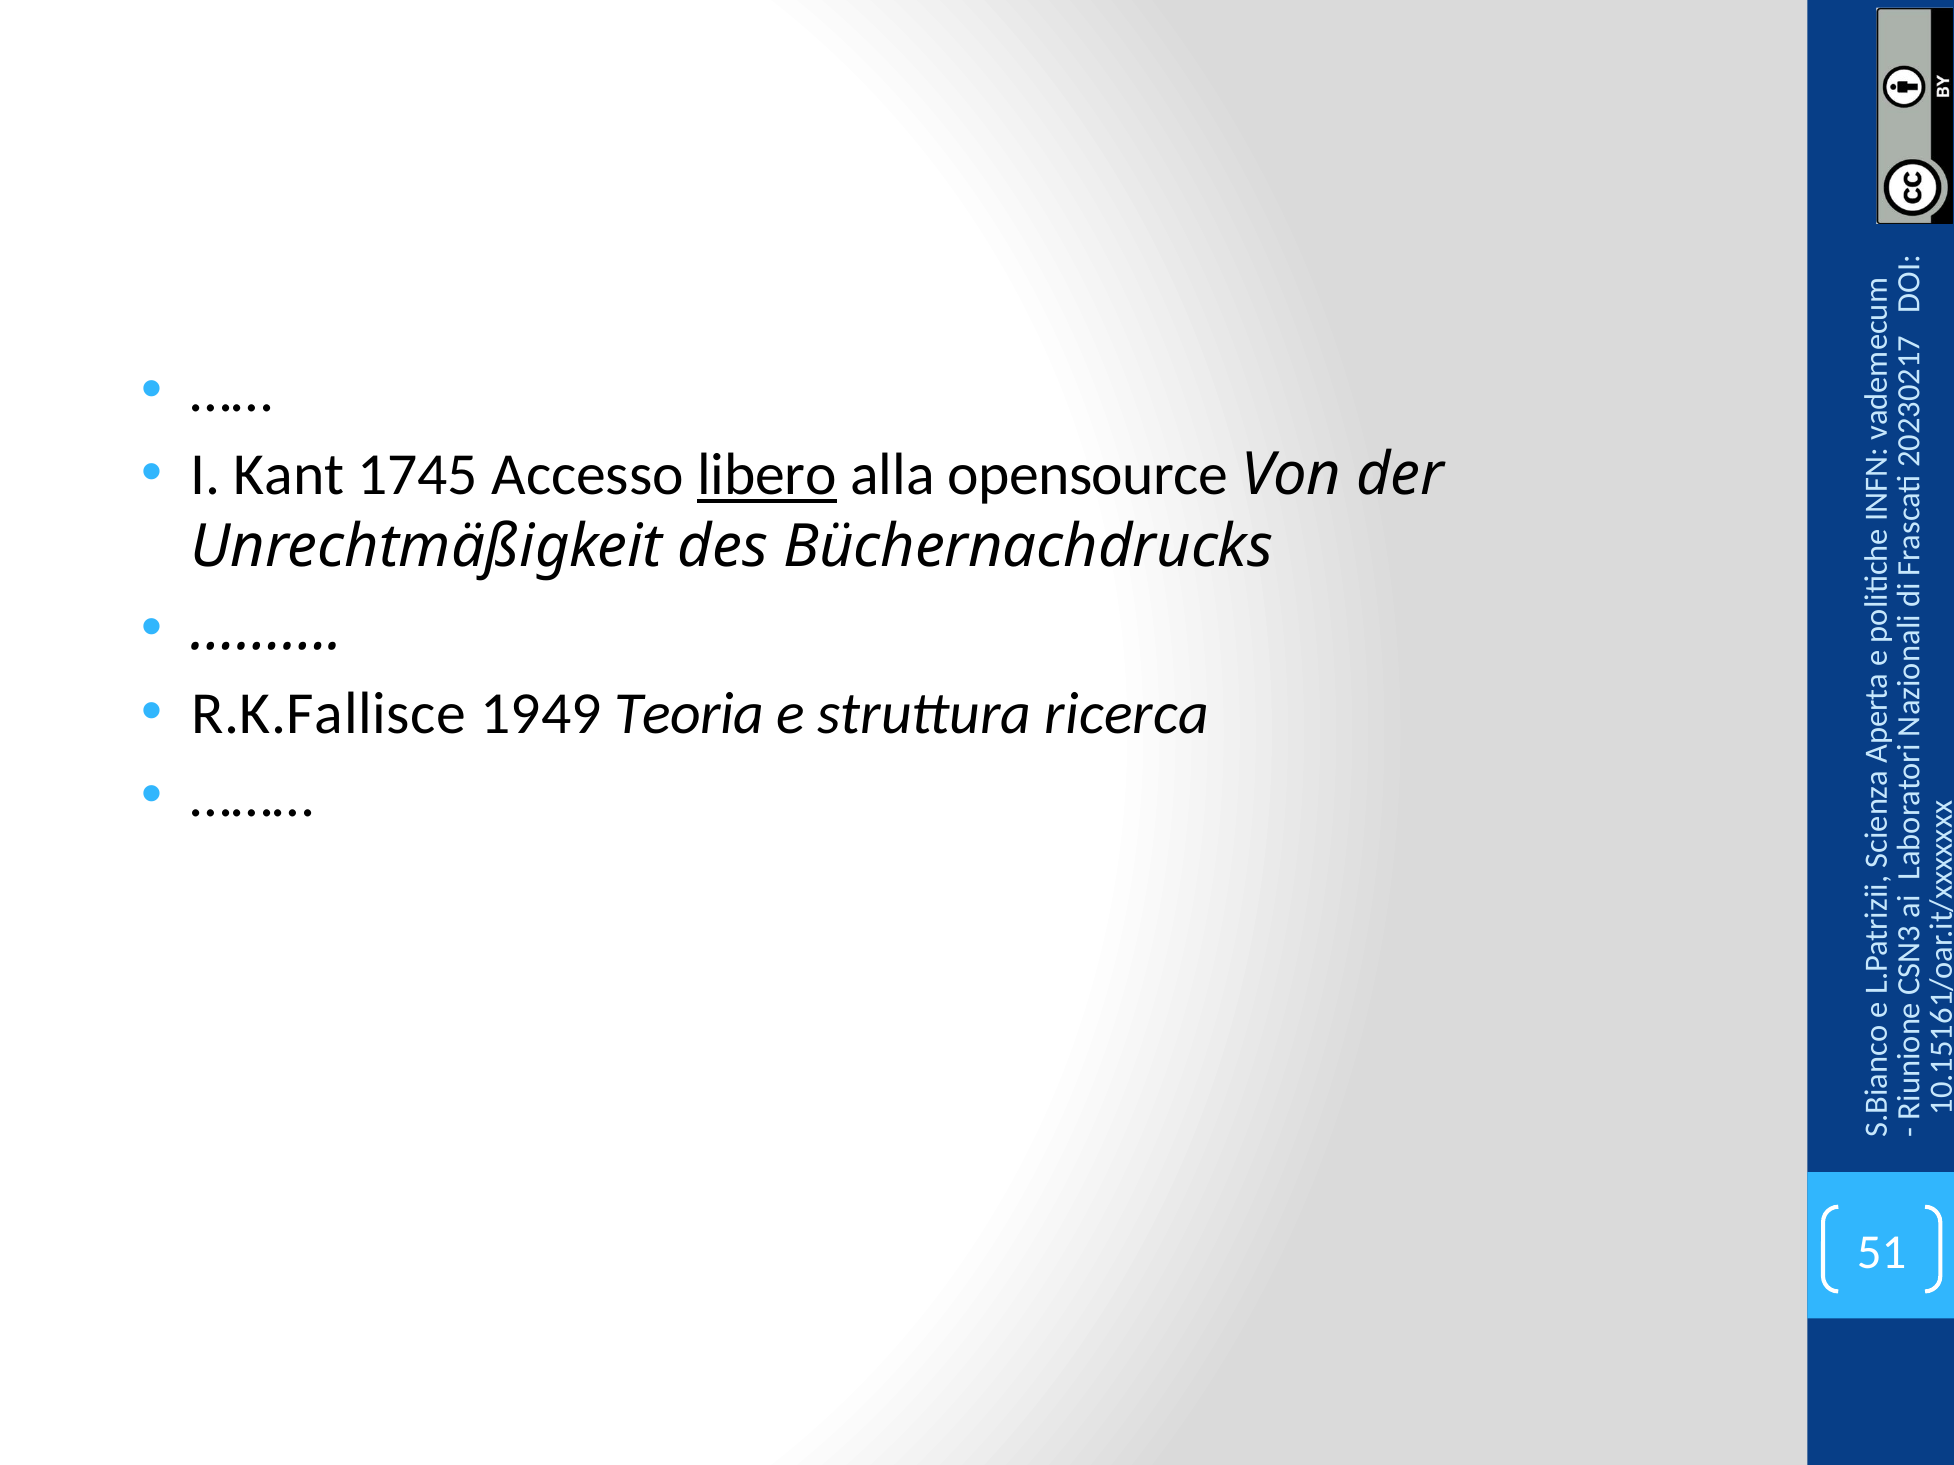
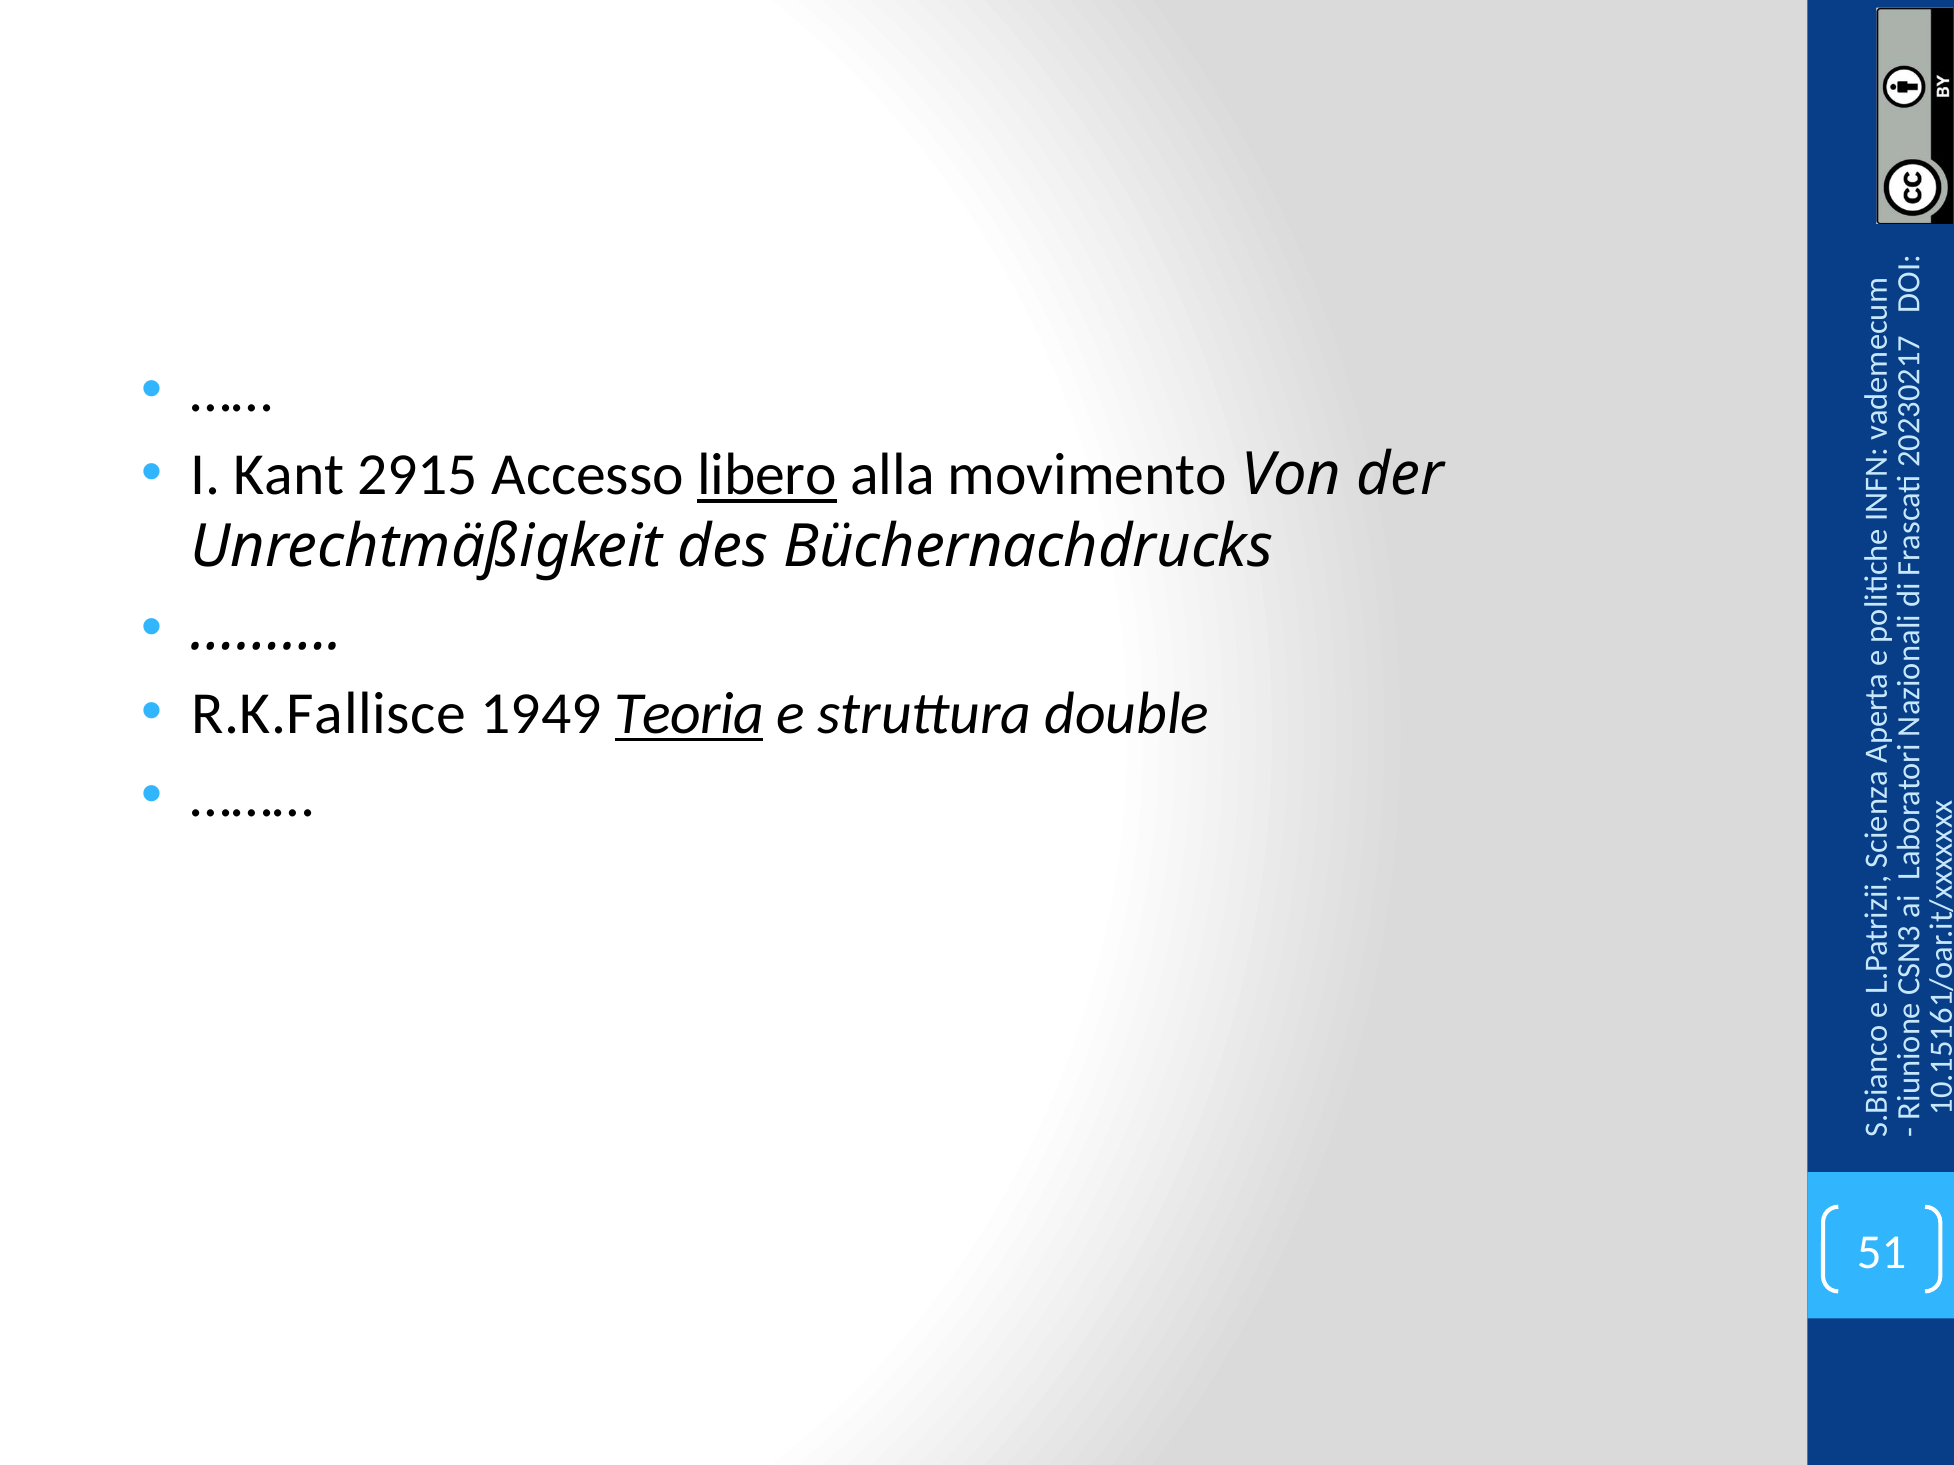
1745: 1745 -> 2915
opensource: opensource -> movimento
Teoria underline: none -> present
ricerca: ricerca -> double
